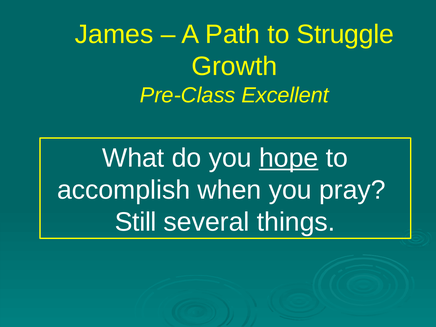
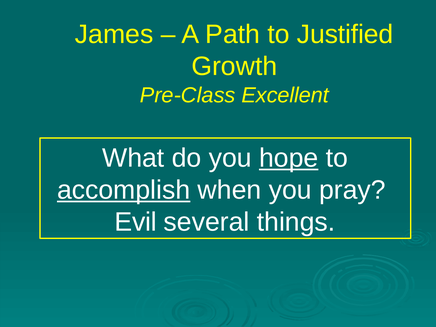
Struggle: Struggle -> Justified
accomplish underline: none -> present
Still: Still -> Evil
